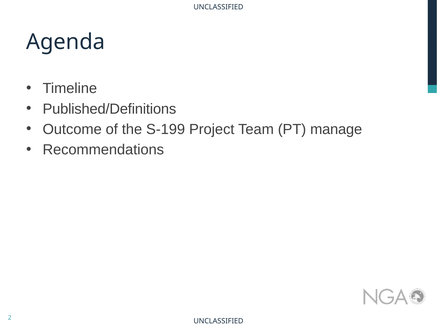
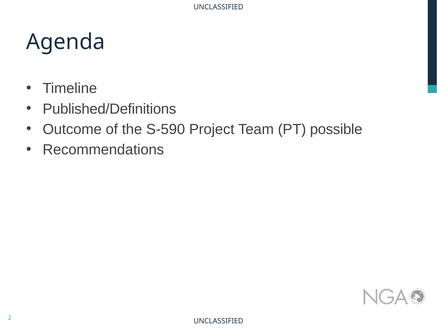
S-199: S-199 -> S-590
manage: manage -> possible
